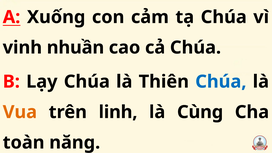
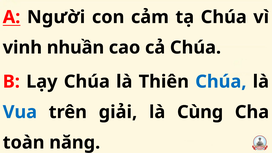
Xuống: Xuống -> Người
Vua colour: orange -> blue
linh: linh -> giải
